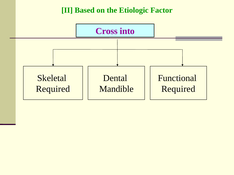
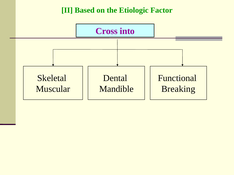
Required at (53, 89): Required -> Muscular
Required at (178, 89): Required -> Breaking
